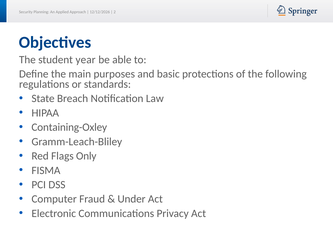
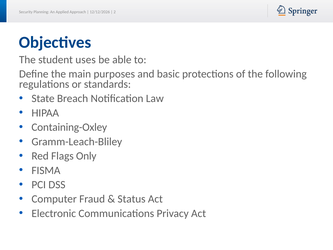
year: year -> uses
Under: Under -> Status
